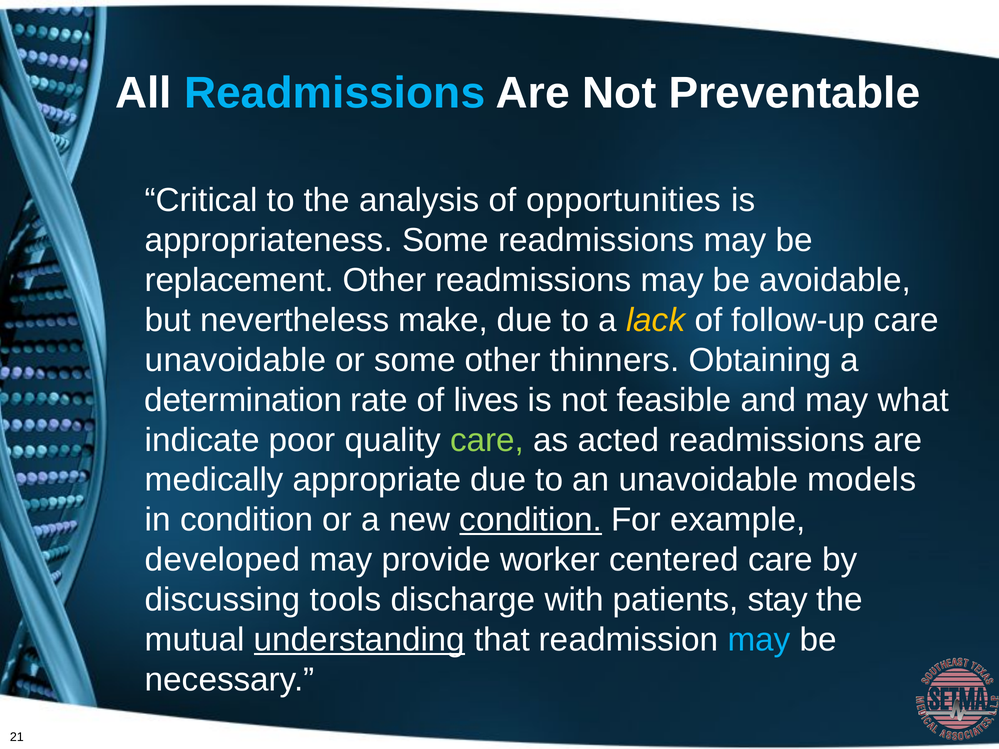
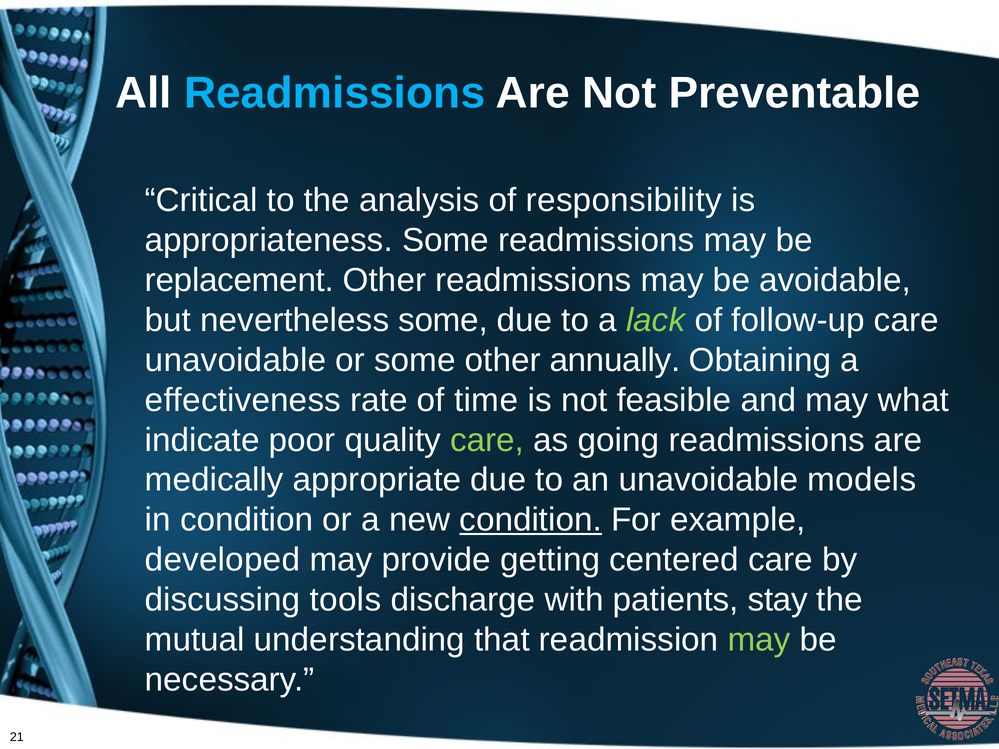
opportunities: opportunities -> responsibility
nevertheless make: make -> some
lack colour: yellow -> light green
thinners: thinners -> annually
determination: determination -> effectiveness
lives: lives -> time
acted: acted -> going
worker: worker -> getting
understanding underline: present -> none
may at (759, 640) colour: light blue -> light green
